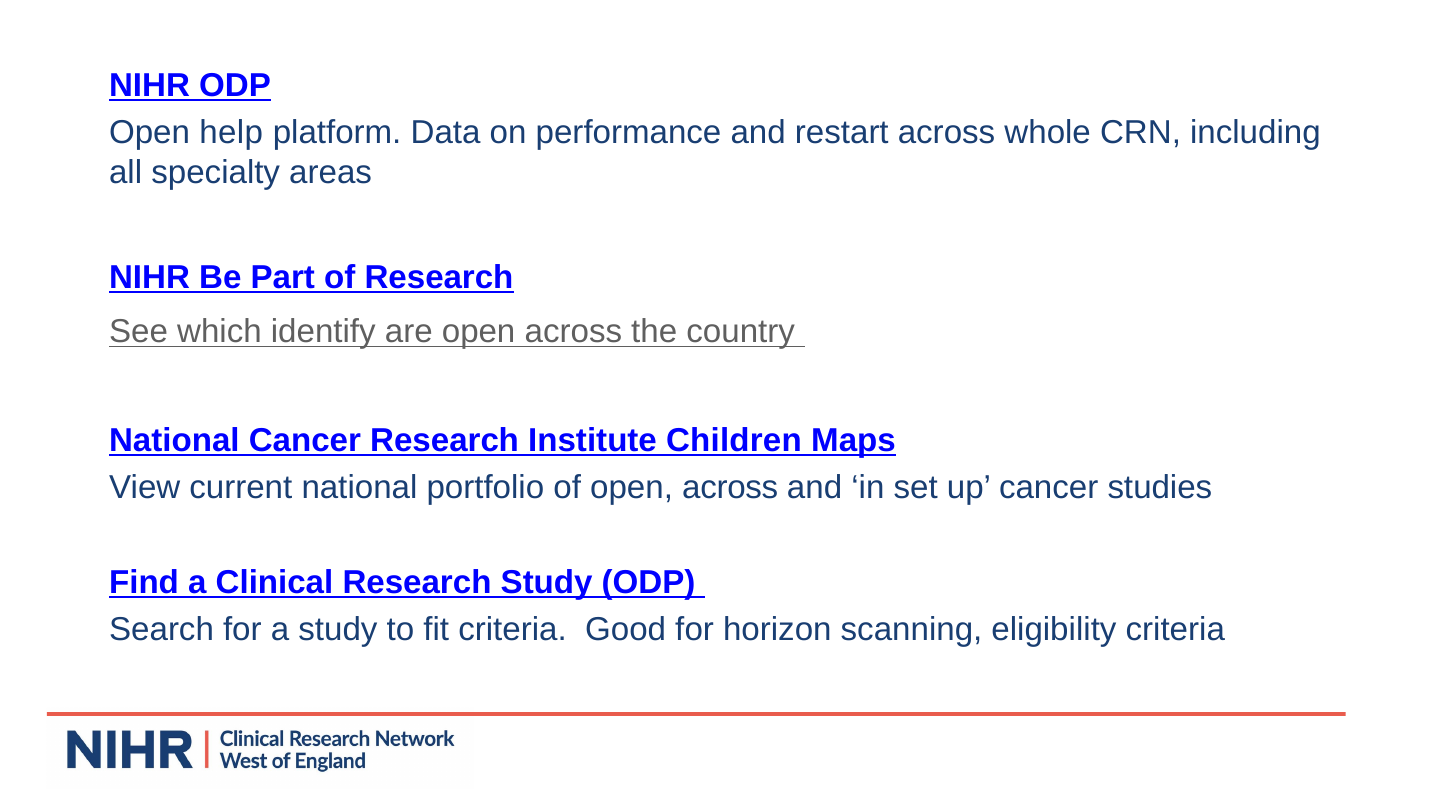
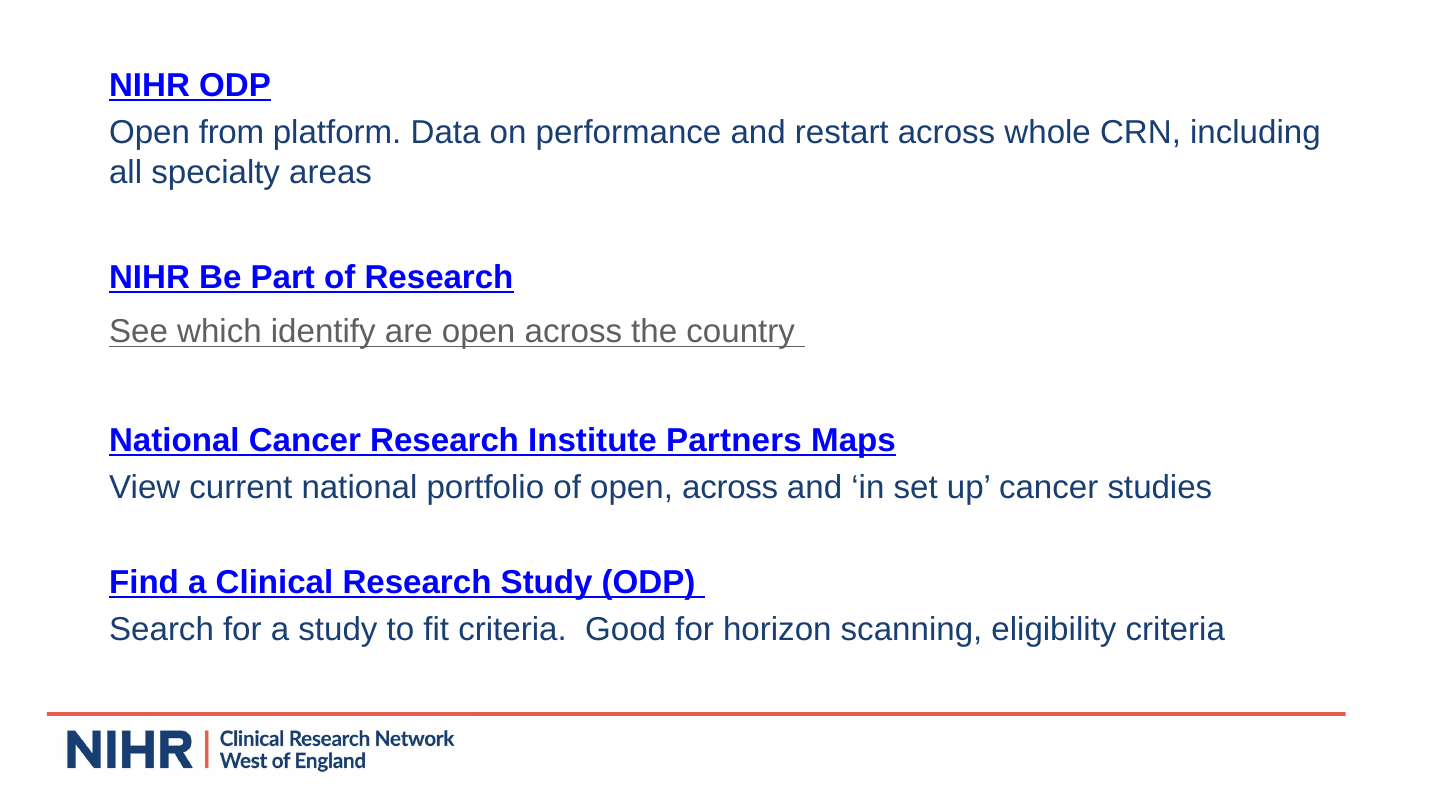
help: help -> from
Children: Children -> Partners
